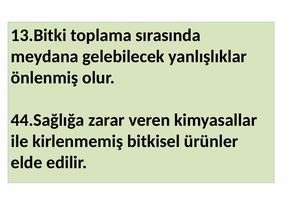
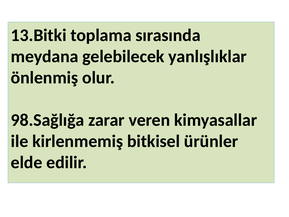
44.Sağlığa: 44.Sağlığa -> 98.Sağlığa
